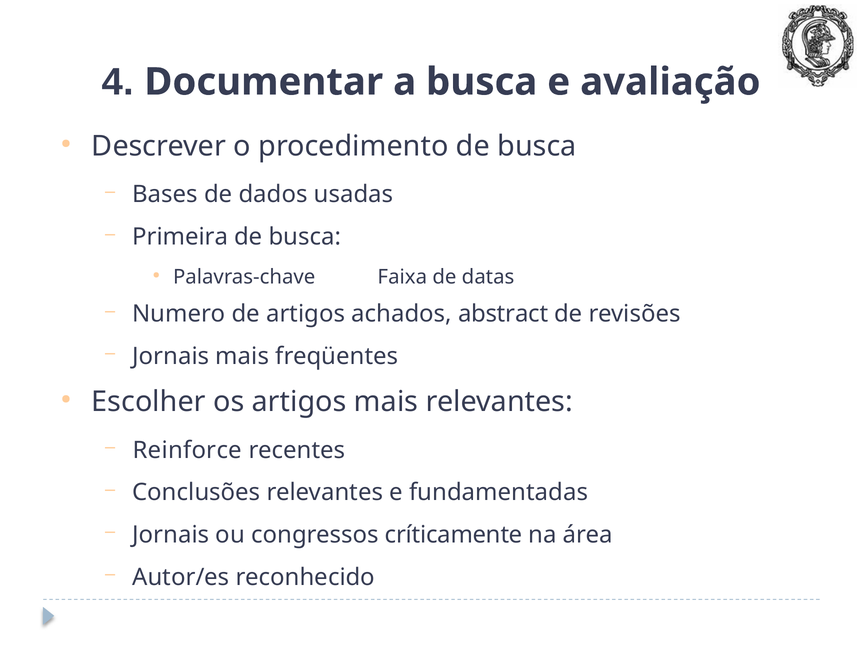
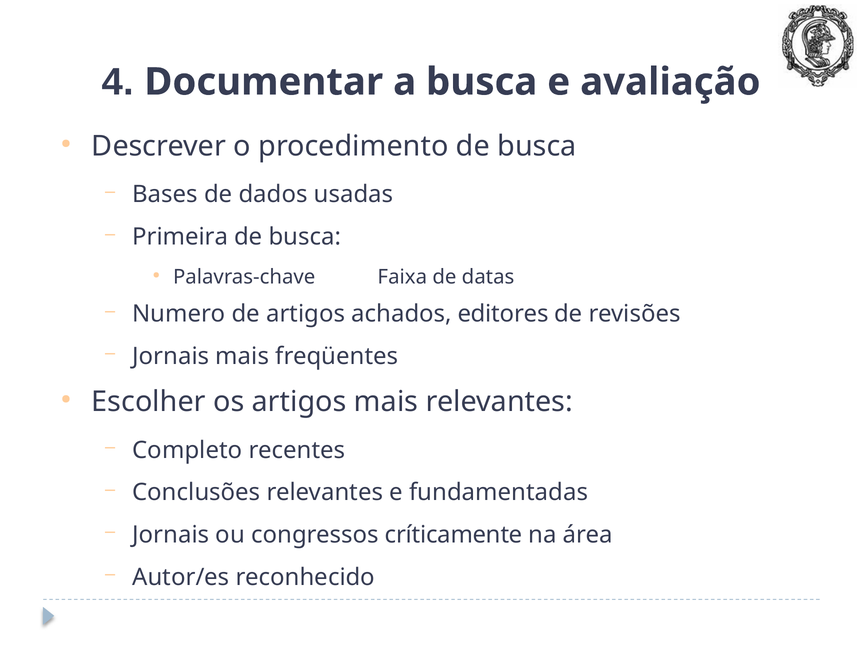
abstract: abstract -> editores
Reinforce: Reinforce -> Completo
